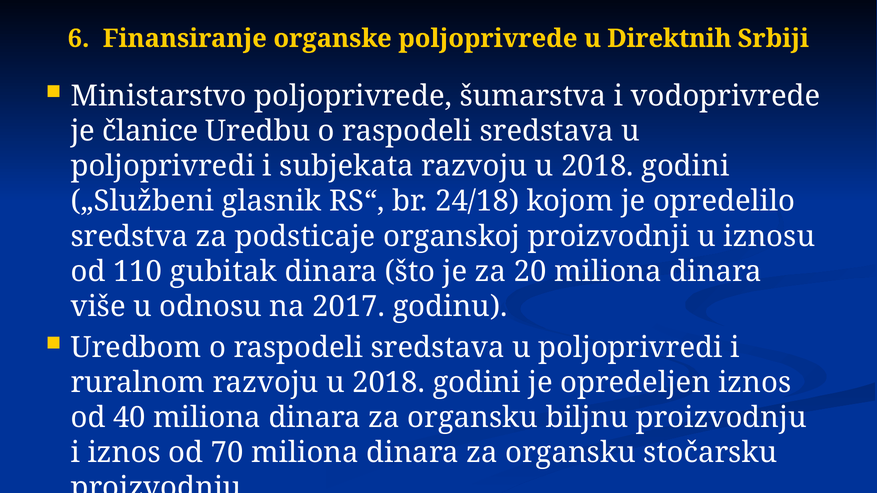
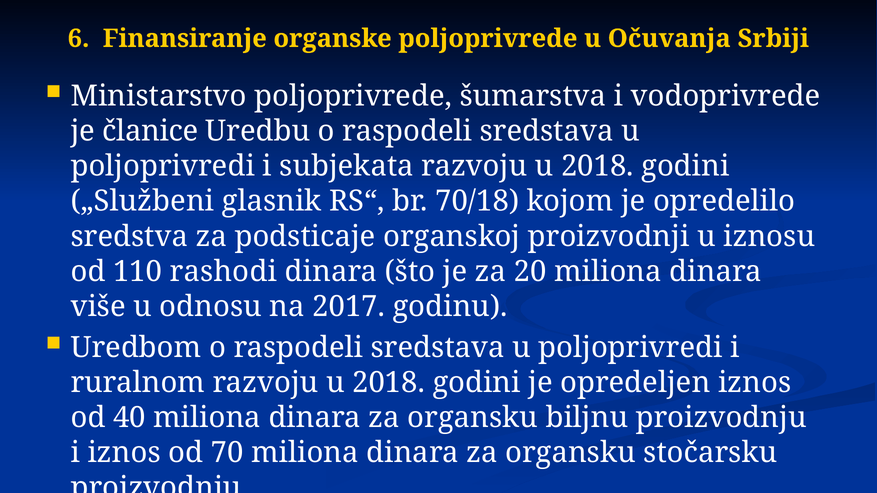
Direktnih: Direktnih -> Očuvanja
24/18: 24/18 -> 70/18
gubitak: gubitak -> rashodi
